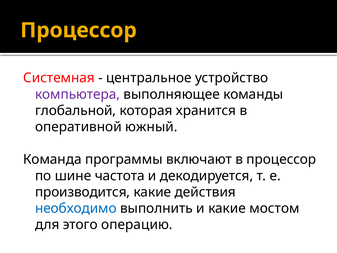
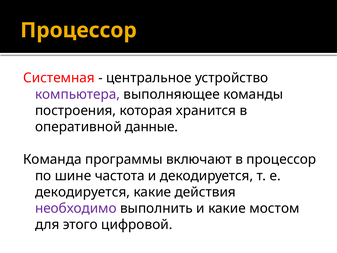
глобальной: глобальной -> построения
южный: южный -> данные
производится at (83, 192): производится -> декодируется
необходимо colour: blue -> purple
операцию: операцию -> цифровой
